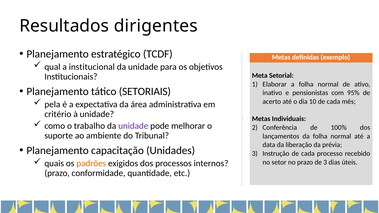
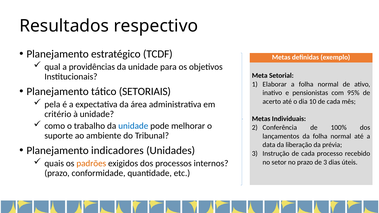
dirigentes: dirigentes -> respectivo
institucional: institucional -> providências
unidade at (133, 126) colour: purple -> blue
capacitação: capacitação -> indicadores
